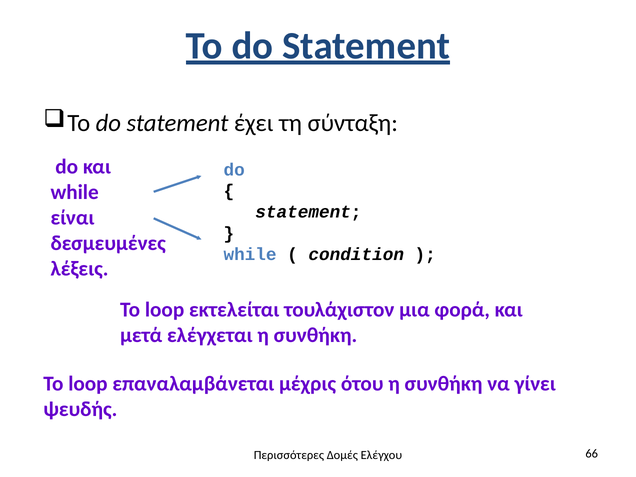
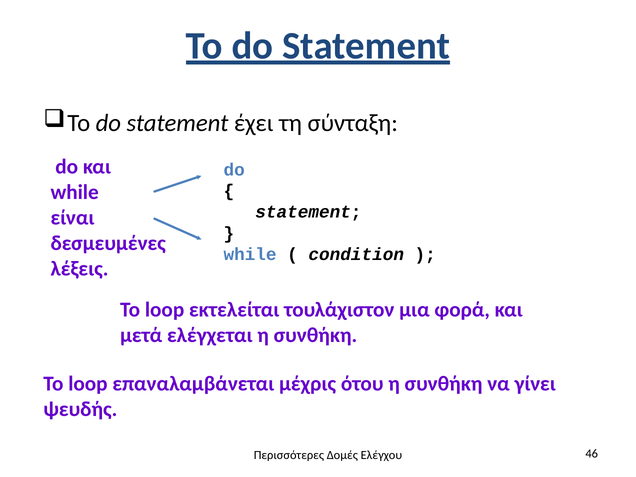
66: 66 -> 46
